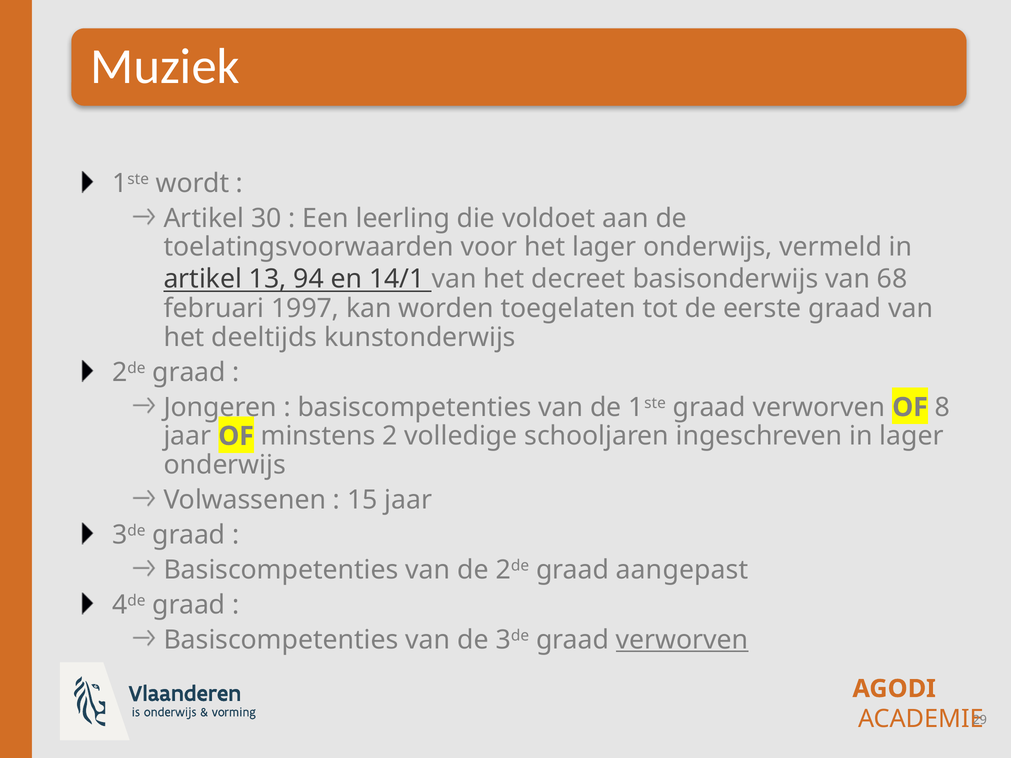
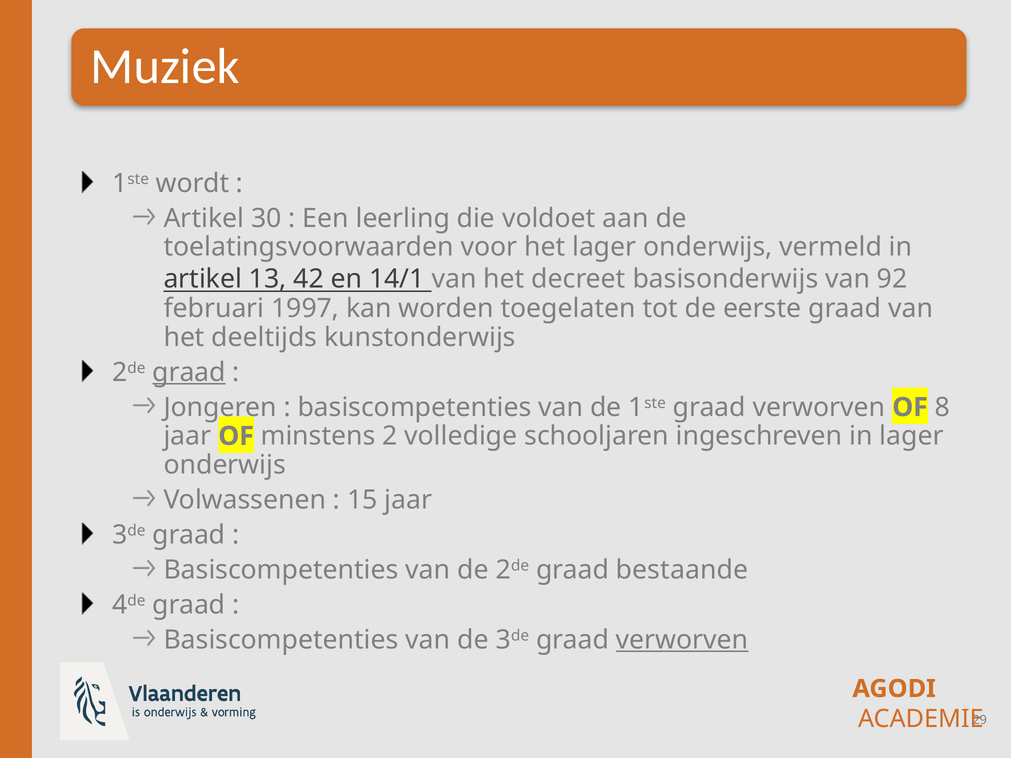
94: 94 -> 42
68: 68 -> 92
graad at (189, 372) underline: none -> present
aangepast: aangepast -> bestaande
